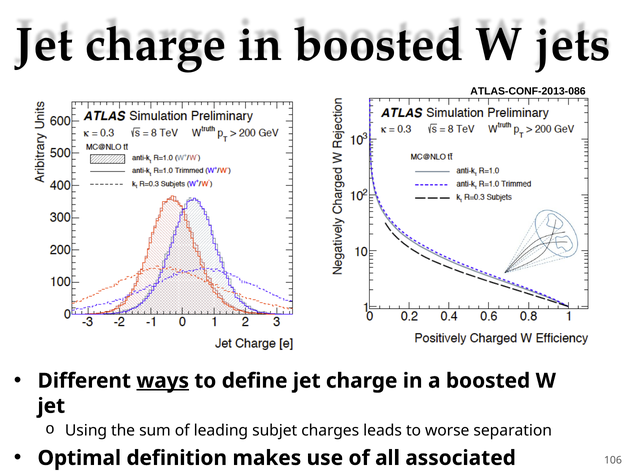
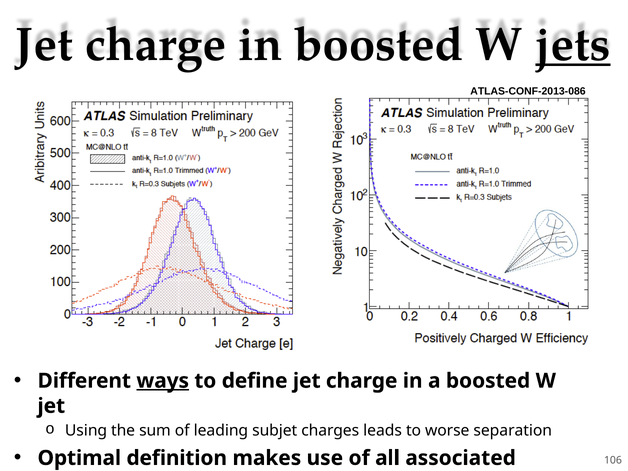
jets underline: none -> present
